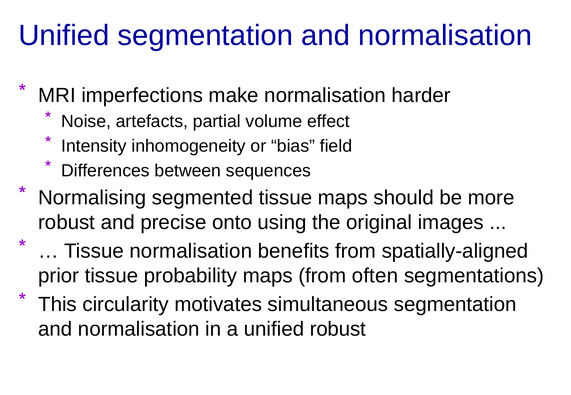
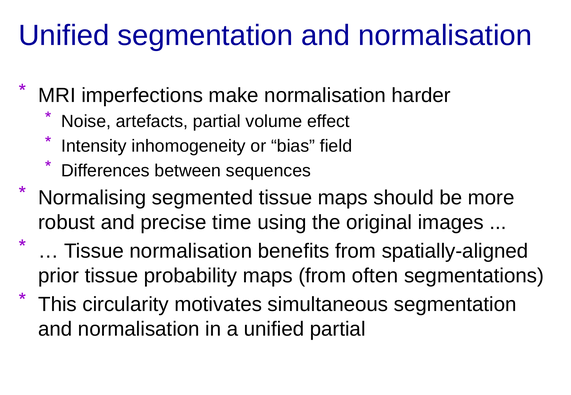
onto: onto -> time
unified robust: robust -> partial
